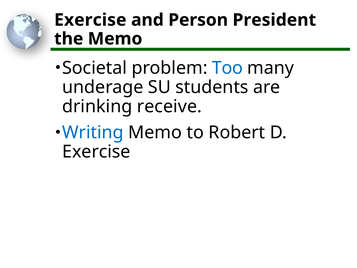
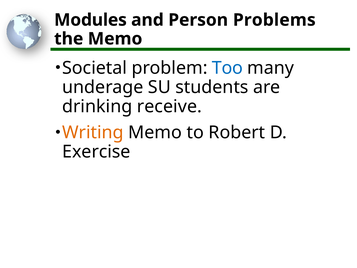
Exercise at (90, 20): Exercise -> Modules
President: President -> Problems
Writing colour: blue -> orange
